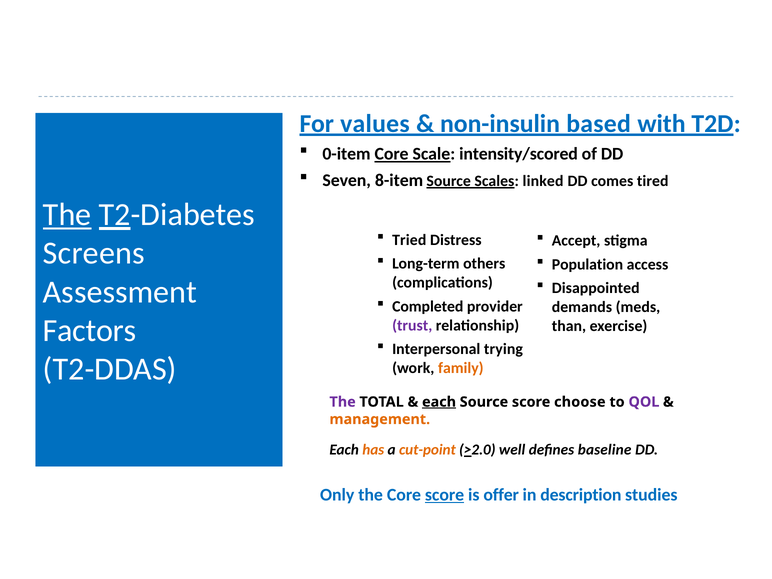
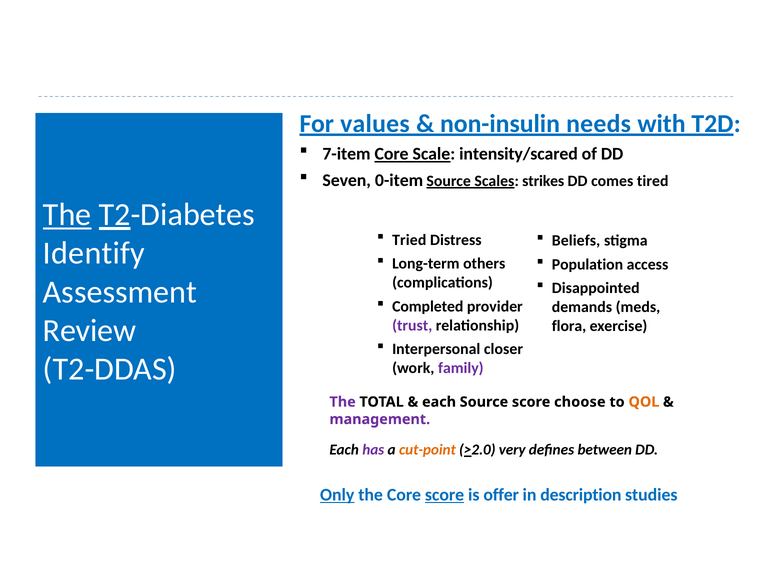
based: based -> needs
0-item: 0-item -> 7-item
intensity/scored: intensity/scored -> intensity/scared
8-item: 8-item -> 0-item
linked: linked -> strikes
Accept: Accept -> Beliefs
Screens: Screens -> Identify
Factors: Factors -> Review
than: than -> flora
trying: trying -> closer
family colour: orange -> purple
each at (439, 402) underline: present -> none
QOL colour: purple -> orange
management colour: orange -> purple
has colour: orange -> purple
well: well -> very
baseline: baseline -> between
Only underline: none -> present
